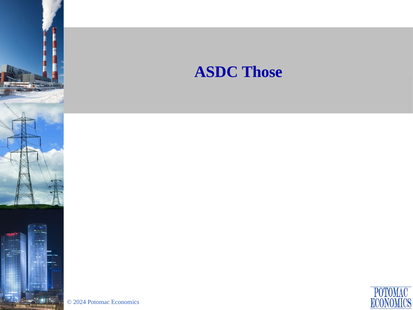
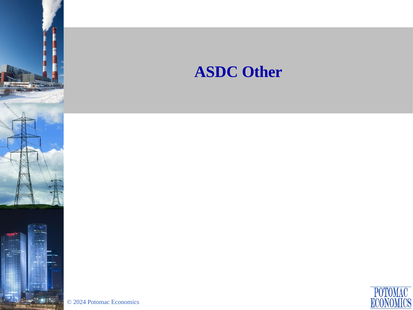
Those: Those -> Other
